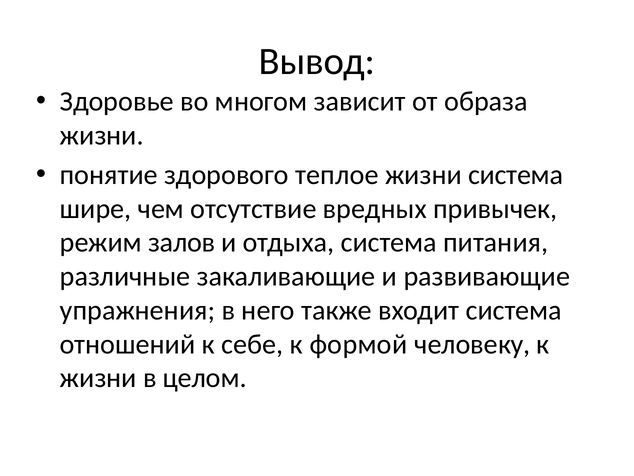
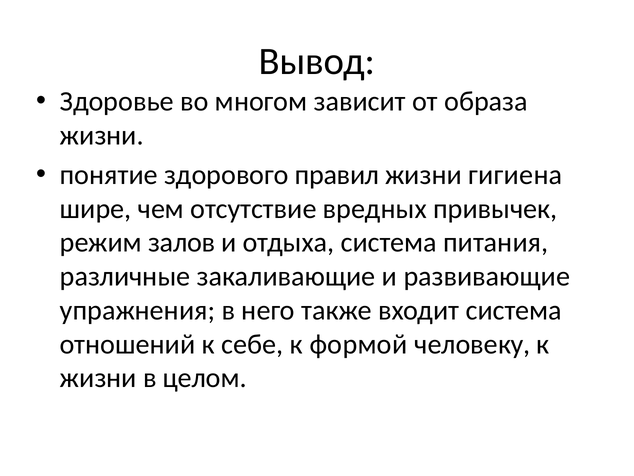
теплое: теплое -> правил
жизни система: система -> гигиена
